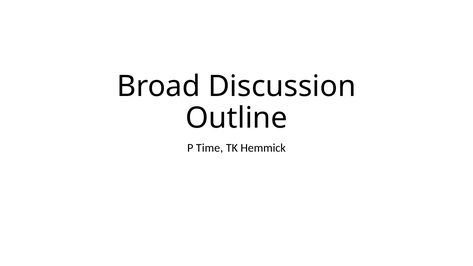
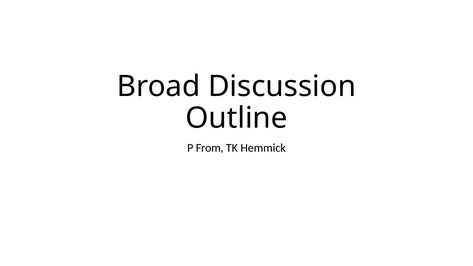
Time: Time -> From
